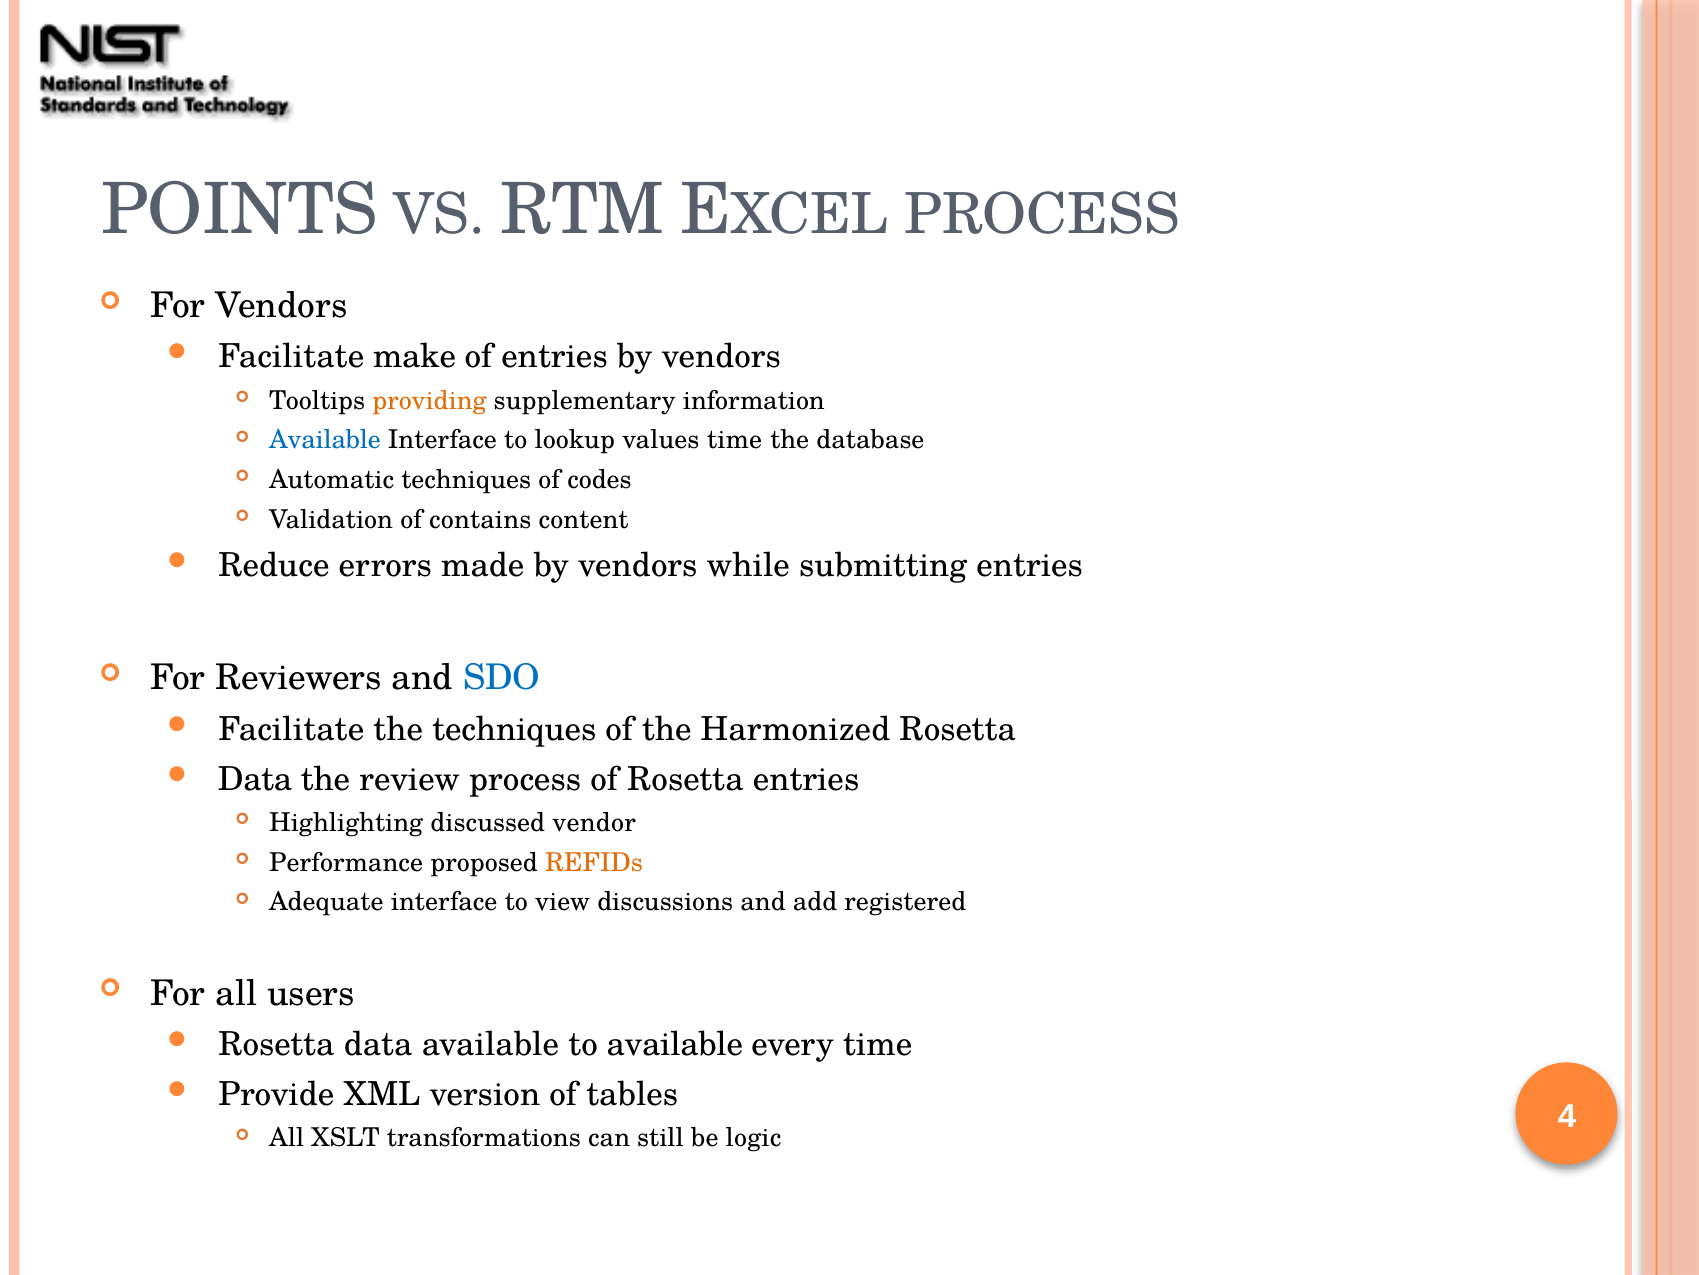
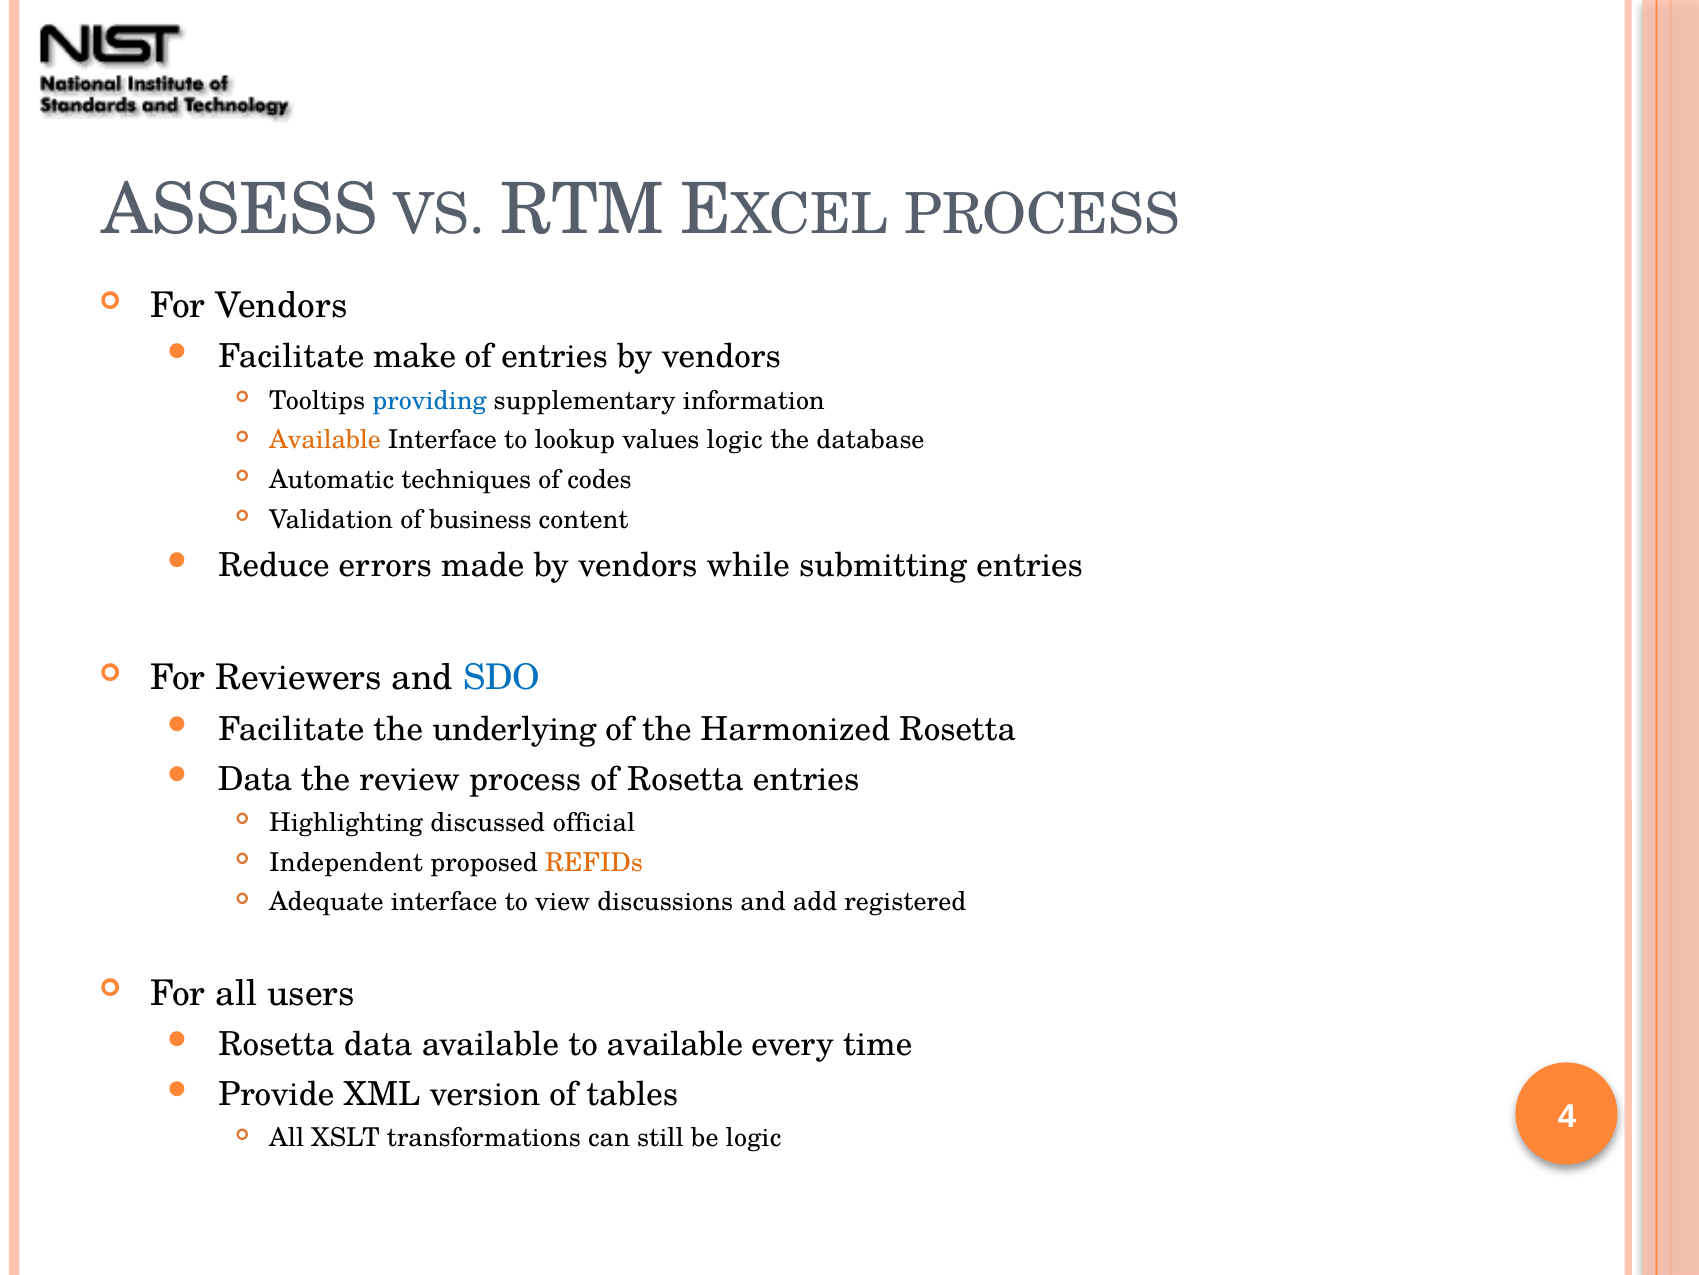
POINTS: POINTS -> ASSESS
providing colour: orange -> blue
Available at (325, 440) colour: blue -> orange
values time: time -> logic
contains: contains -> business
the techniques: techniques -> underlying
vendor: vendor -> official
Performance: Performance -> Independent
